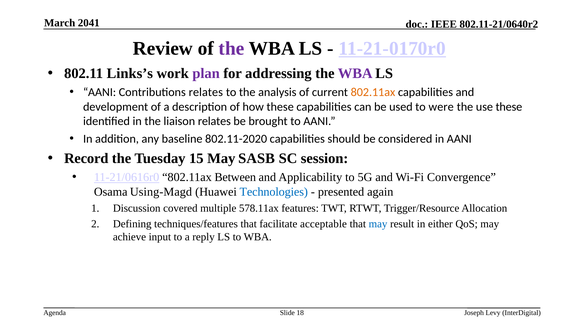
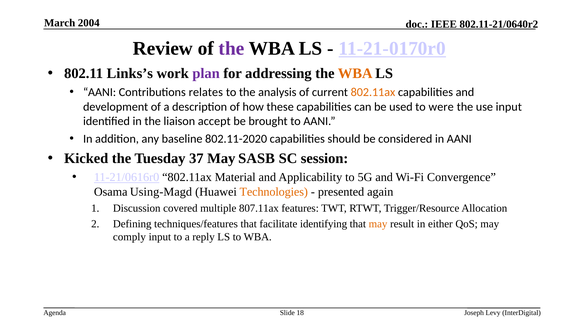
2041: 2041 -> 2004
WBA at (355, 73) colour: purple -> orange
use these: these -> input
liaison relates: relates -> accept
Record: Record -> Kicked
15: 15 -> 37
Between: Between -> Material
Technologies colour: blue -> orange
578.11ax: 578.11ax -> 807.11ax
acceptable: acceptable -> identifying
may at (378, 224) colour: blue -> orange
achieve: achieve -> comply
